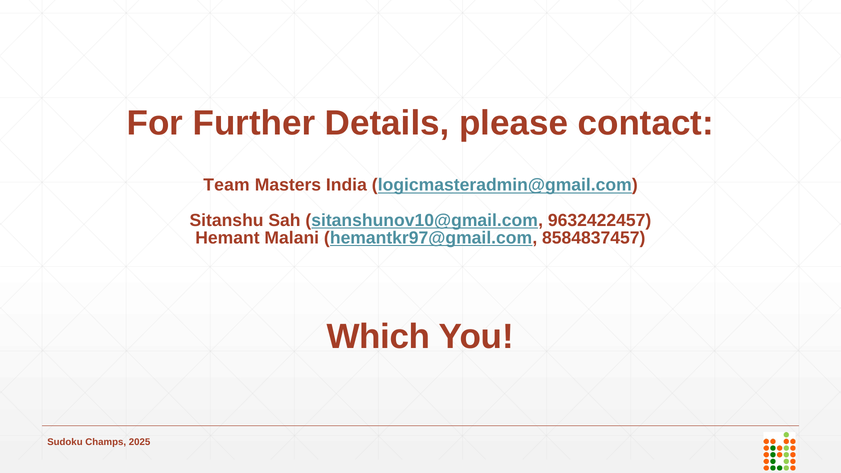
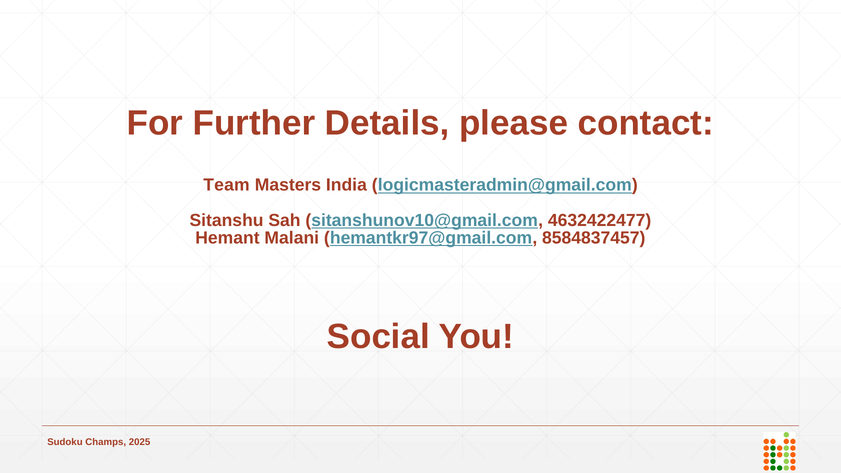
9632422457: 9632422457 -> 4632422477
Which: Which -> Social
